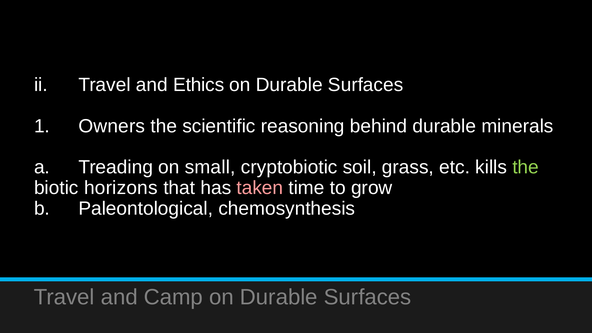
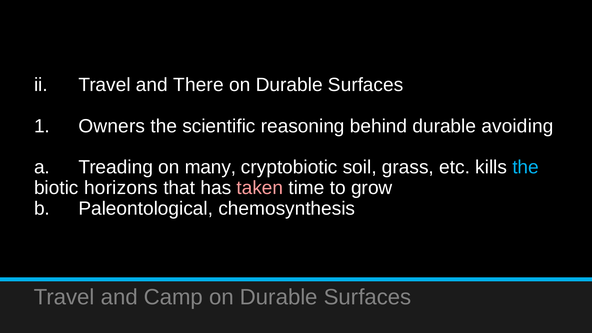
Ethics: Ethics -> There
minerals: minerals -> avoiding
small: small -> many
the at (526, 167) colour: light green -> light blue
